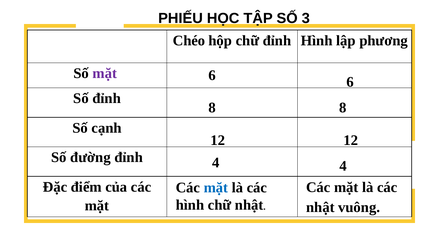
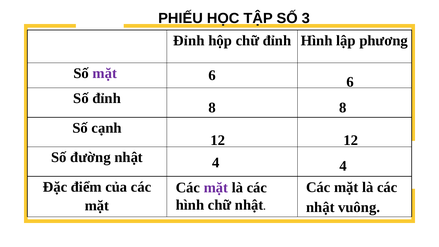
Chéo at (189, 41): Chéo -> Đỉnh
đường đỉnh: đỉnh -> nhật
mặt at (216, 188) colour: blue -> purple
